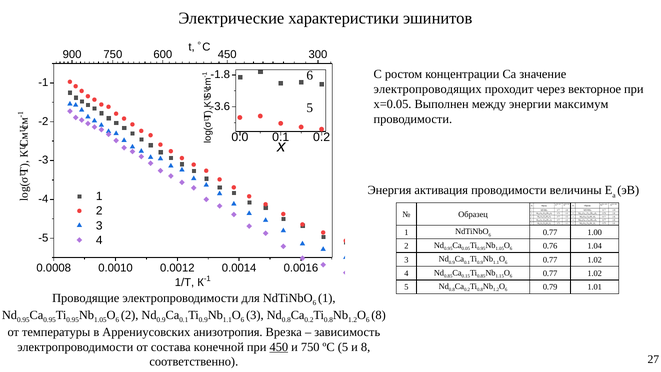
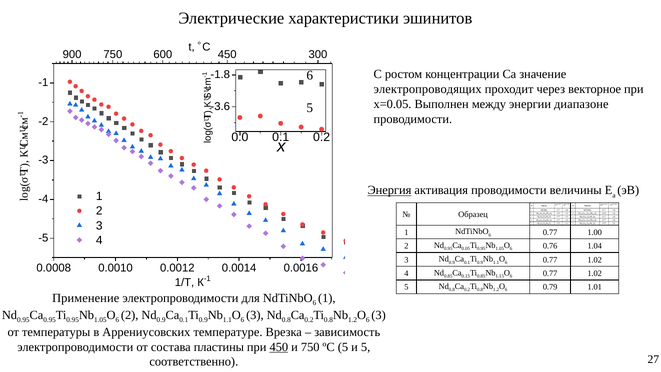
максимум: максимум -> диапазоне
Энергия underline: none -> present
Проводящие: Проводящие -> Применение
8 at (379, 315): 8 -> 3
анизотропия: анизотропия -> температуре
конечной: конечной -> пластины
и 8: 8 -> 5
